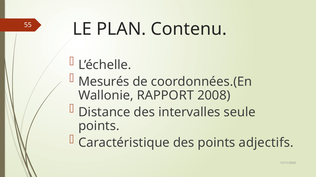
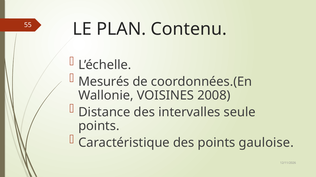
RAPPORT: RAPPORT -> VOISINES
adjectifs: adjectifs -> gauloise
